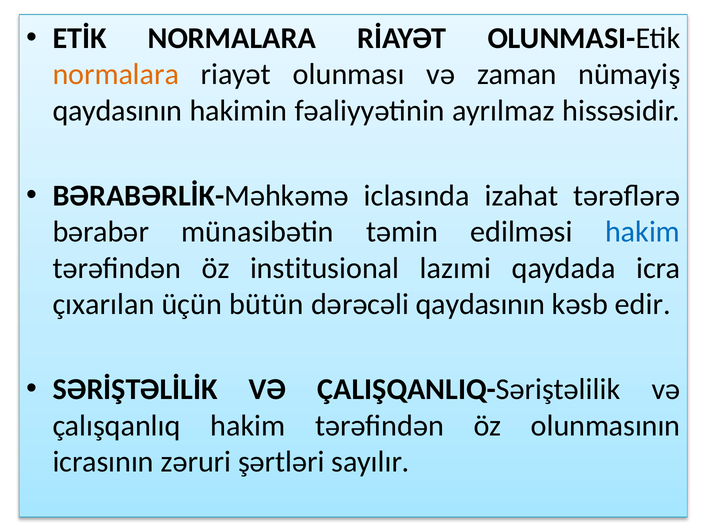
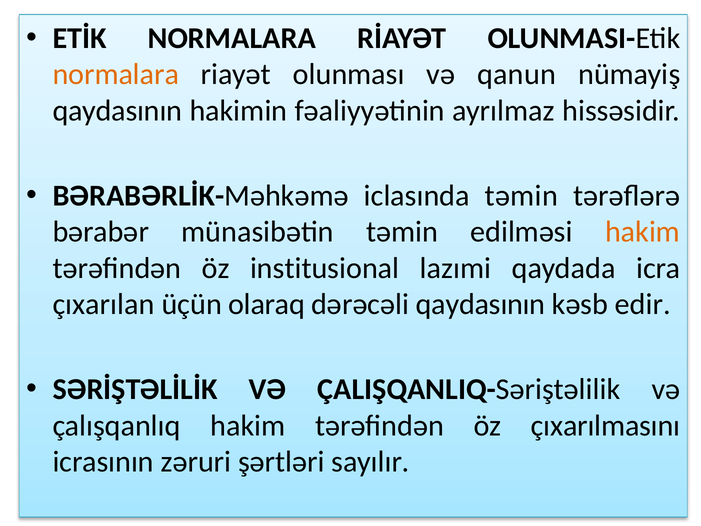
zaman: zaman -> qanun
iclasında izahat: izahat -> təmin
hakim at (643, 232) colour: blue -> orange
bütün: bütün -> olaraq
olunmasının: olunmasının -> çıxarılmasını
